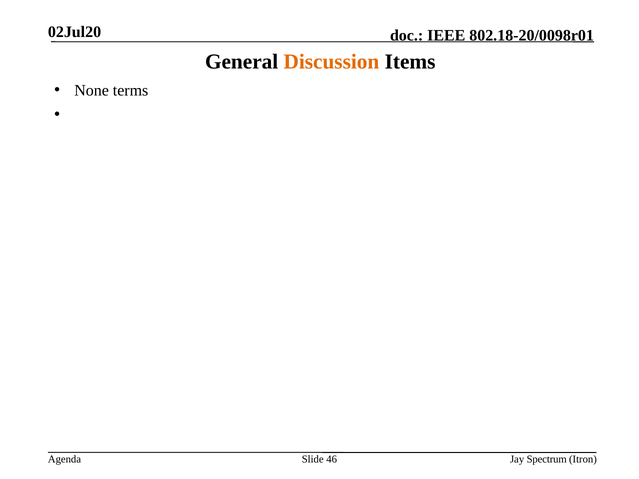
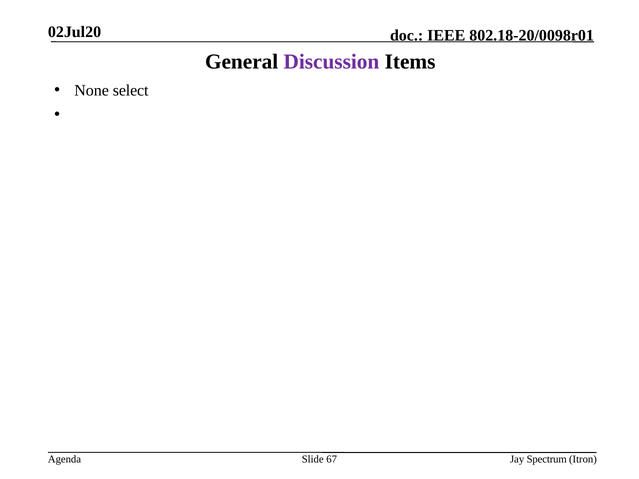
Discussion colour: orange -> purple
terms: terms -> select
46: 46 -> 67
